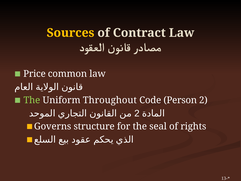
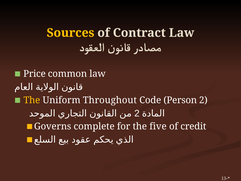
The at (32, 100) colour: light green -> yellow
structure: structure -> complete
seal: seal -> five
rights: rights -> credit
